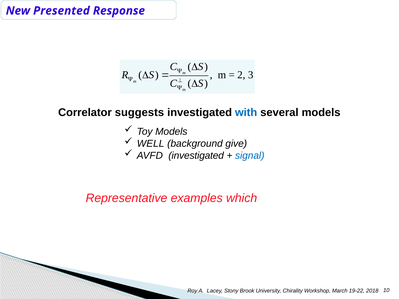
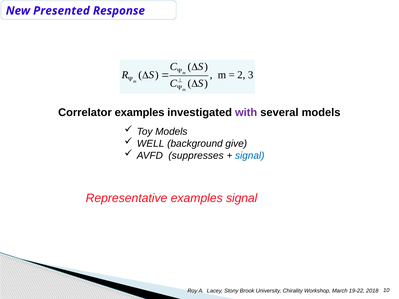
Correlator suggests: suggests -> examples
with colour: blue -> purple
AVFD investigated: investigated -> suppresses
examples which: which -> signal
